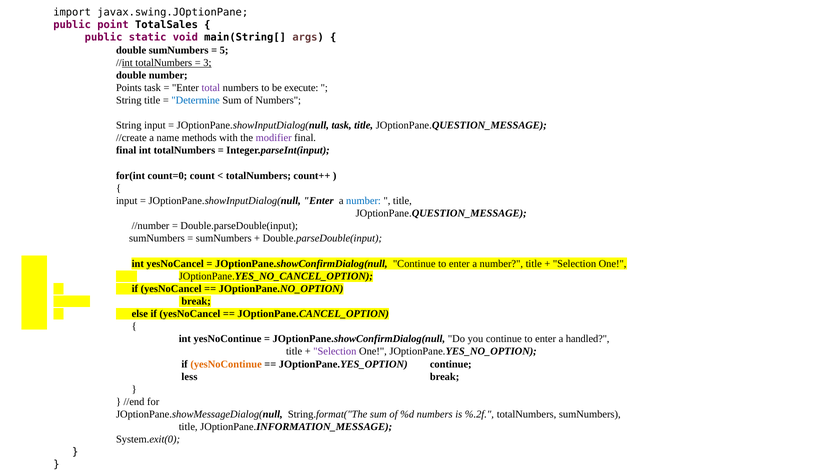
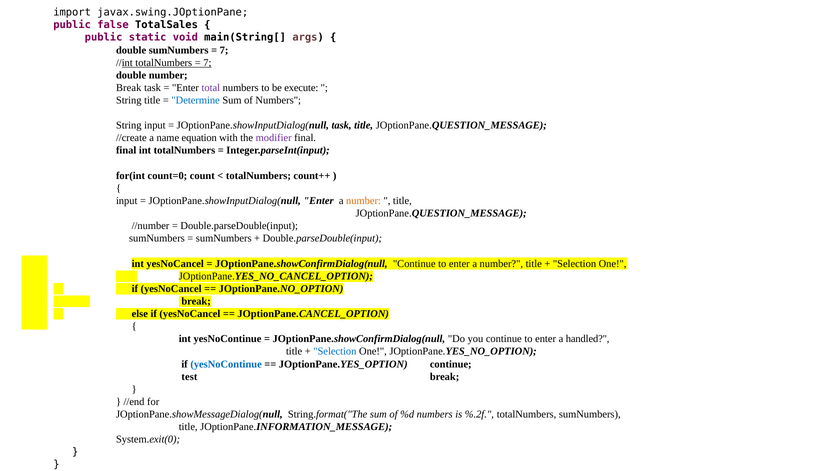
point: point -> false
5 at (224, 50): 5 -> 7
3 at (207, 63): 3 -> 7
Points at (129, 88): Points -> Break
methods: methods -> equation
number at (363, 201) colour: blue -> orange
Selection at (335, 351) colour: purple -> blue
yesNoContinue at (226, 364) colour: orange -> blue
less: less -> test
